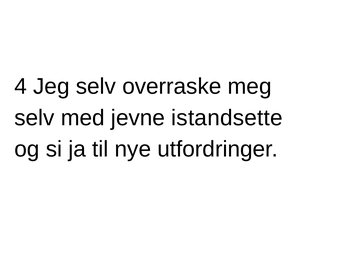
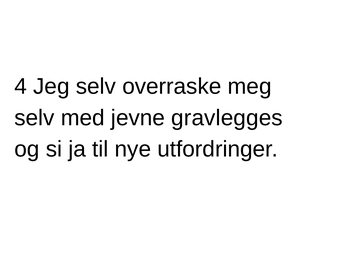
istandsette: istandsette -> gravlegges
